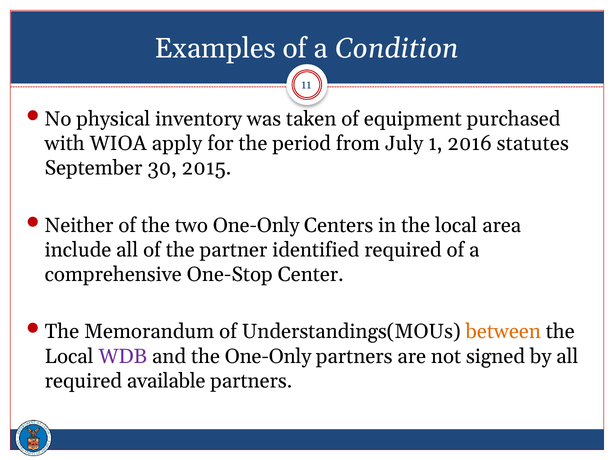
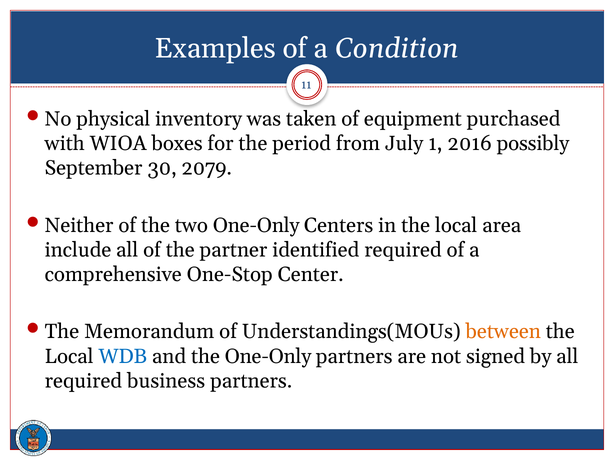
apply: apply -> boxes
statutes: statutes -> possibly
2015: 2015 -> 2079
WDB colour: purple -> blue
available: available -> business
